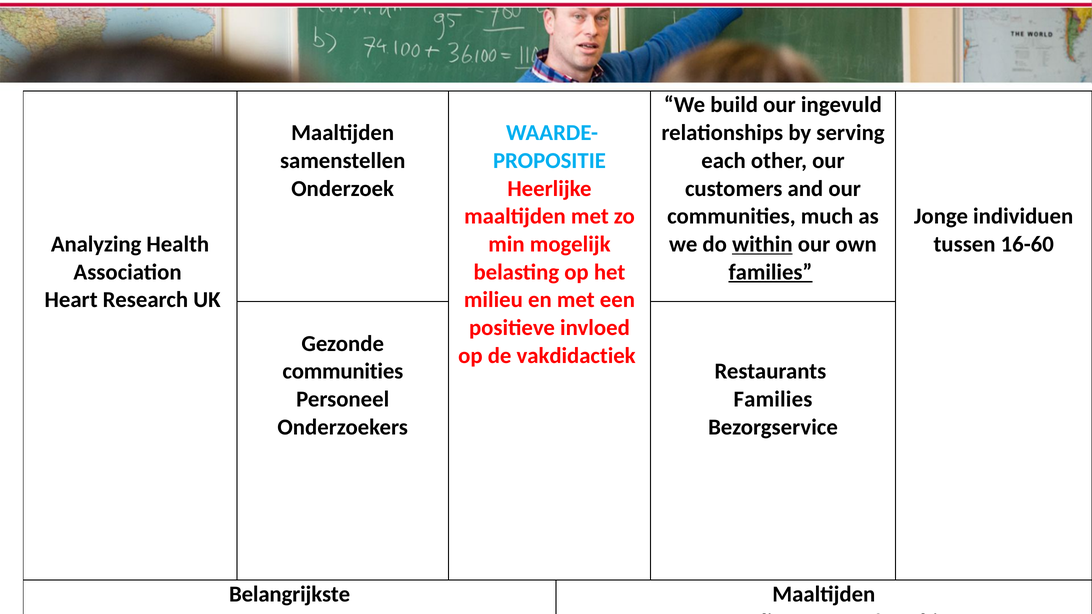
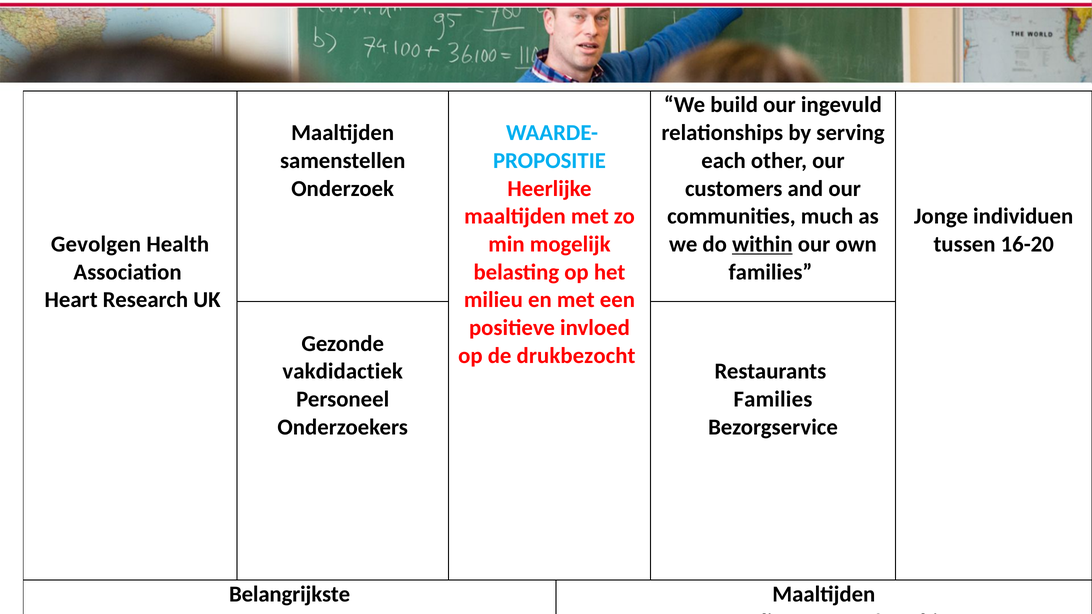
Analyzing: Analyzing -> Gevolgen
16-60: 16-60 -> 16-20
families at (770, 272) underline: present -> none
vakdidactiek: vakdidactiek -> drukbezocht
communities at (343, 372): communities -> vakdidactiek
